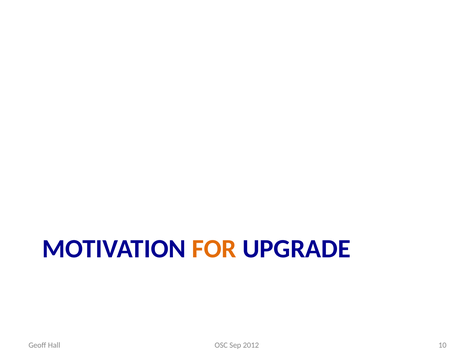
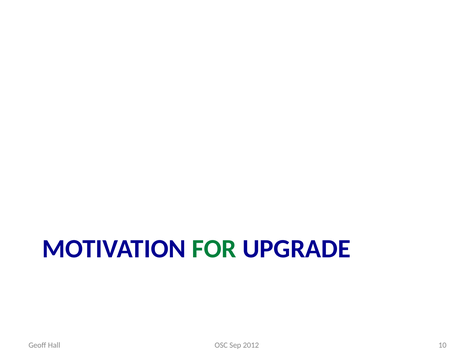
FOR colour: orange -> green
